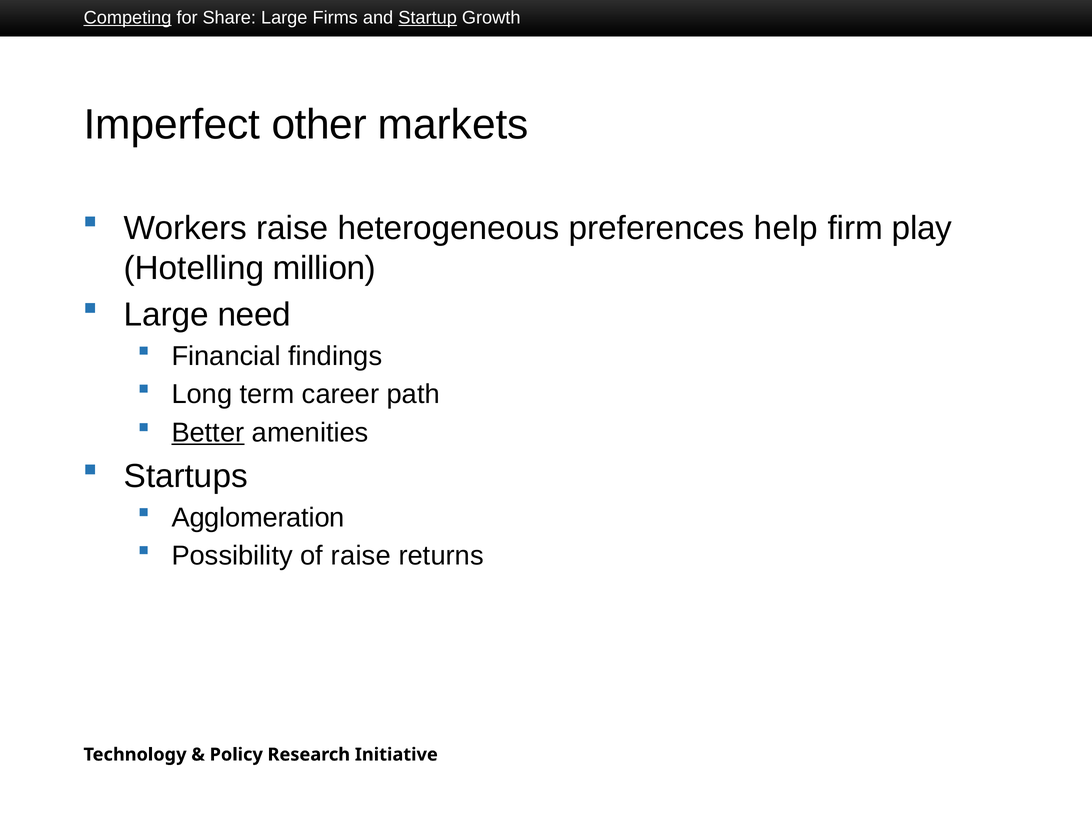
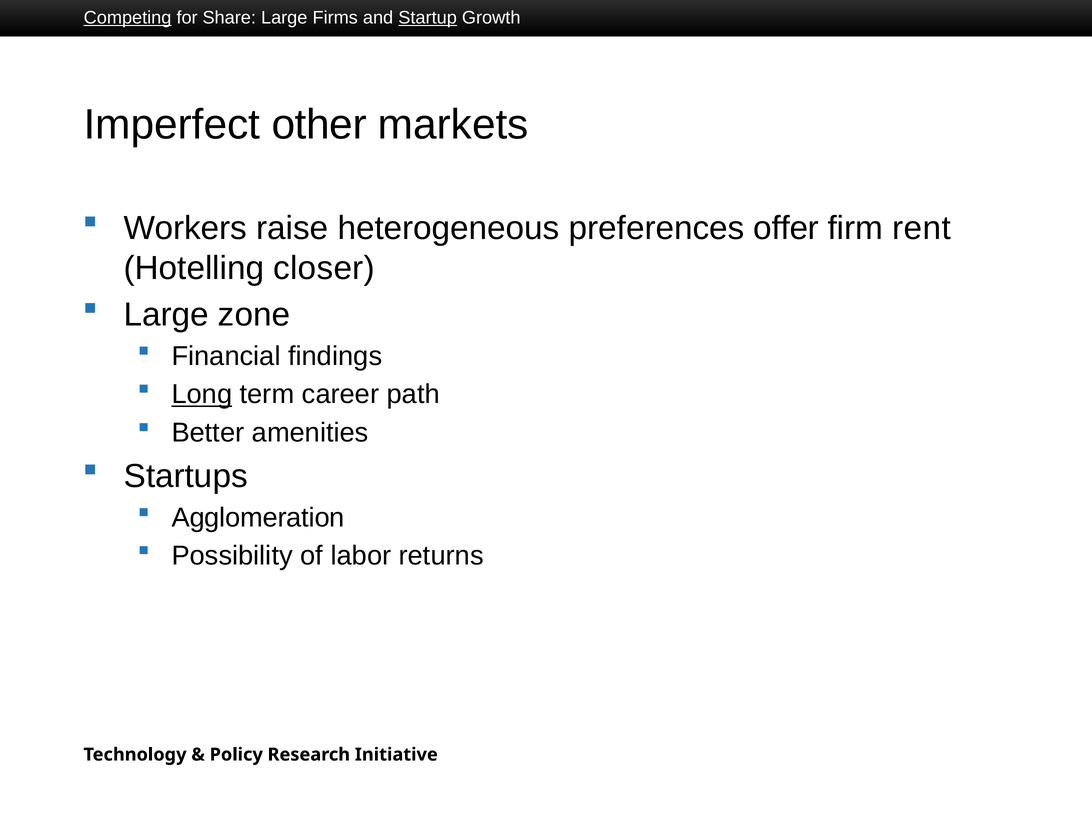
help: help -> offer
play: play -> rent
million: million -> closer
need: need -> zone
Long underline: none -> present
Better underline: present -> none
of raise: raise -> labor
